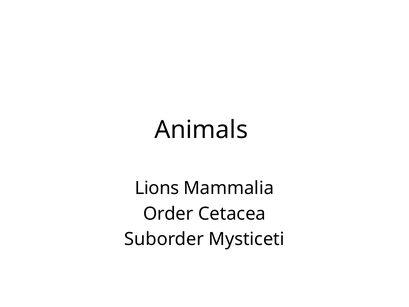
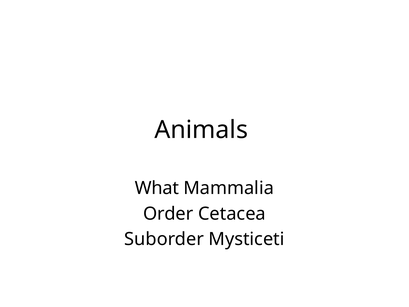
Lions: Lions -> What
